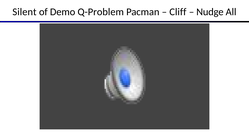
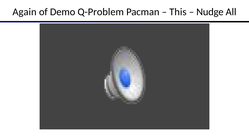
Silent: Silent -> Again
Cliff: Cliff -> This
